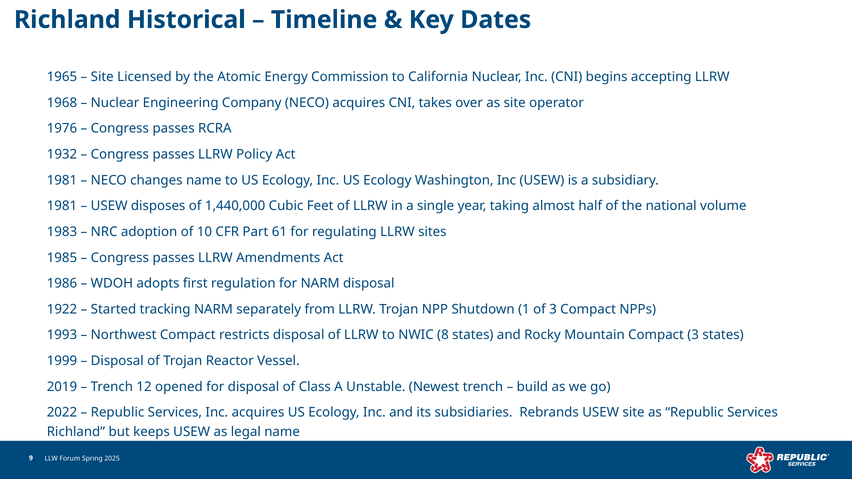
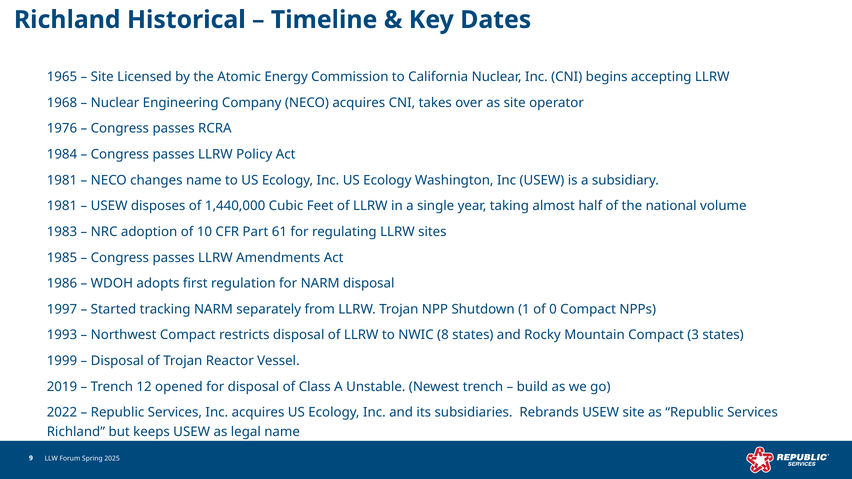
1932: 1932 -> 1984
1922: 1922 -> 1997
of 3: 3 -> 0
